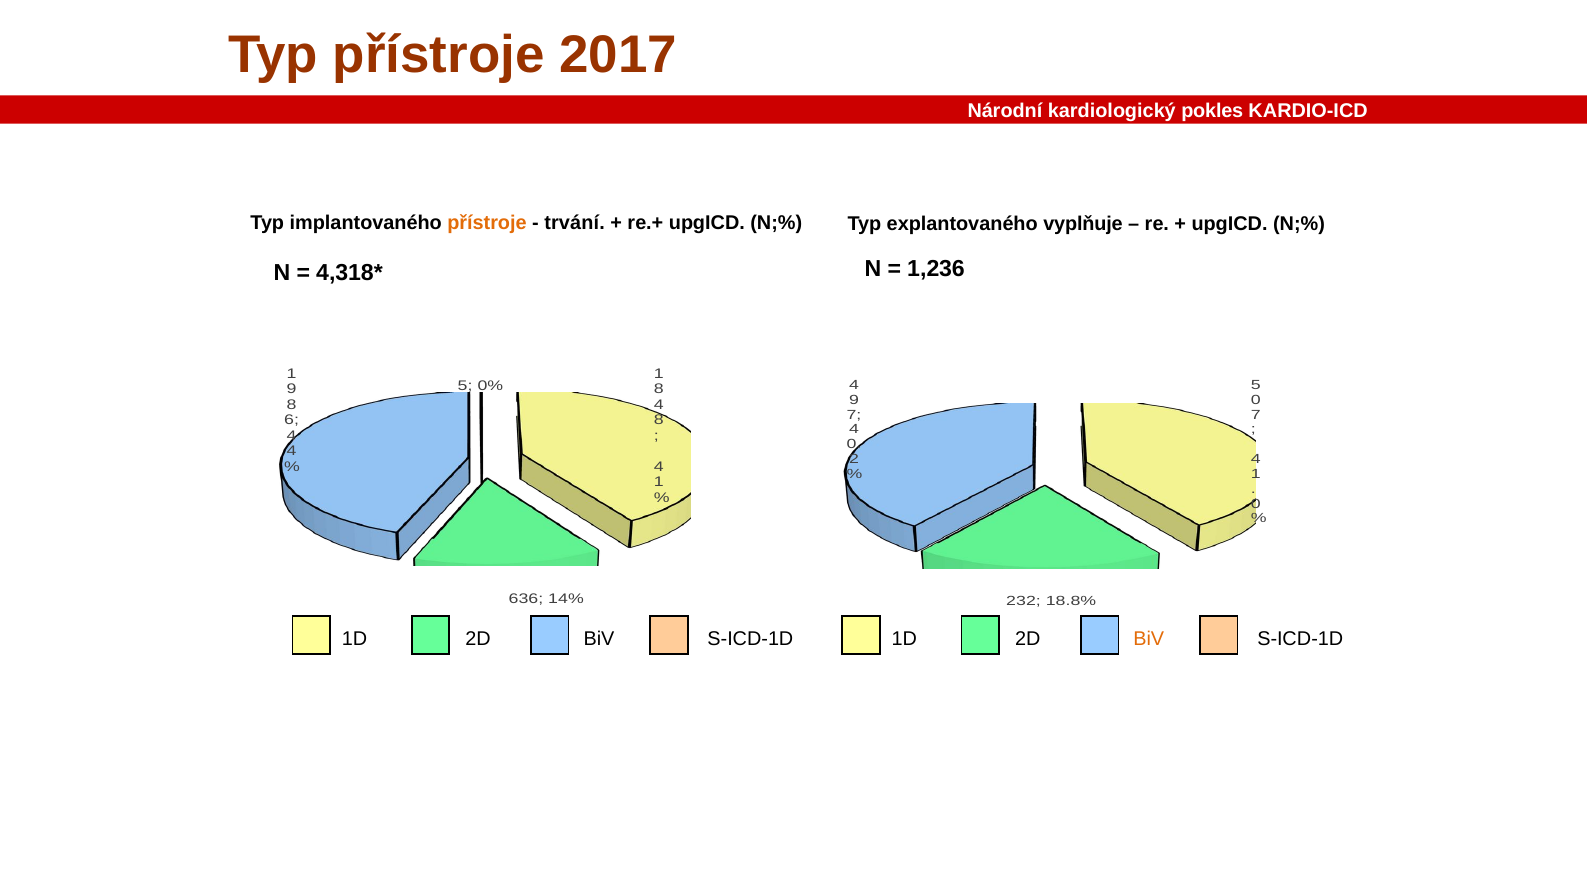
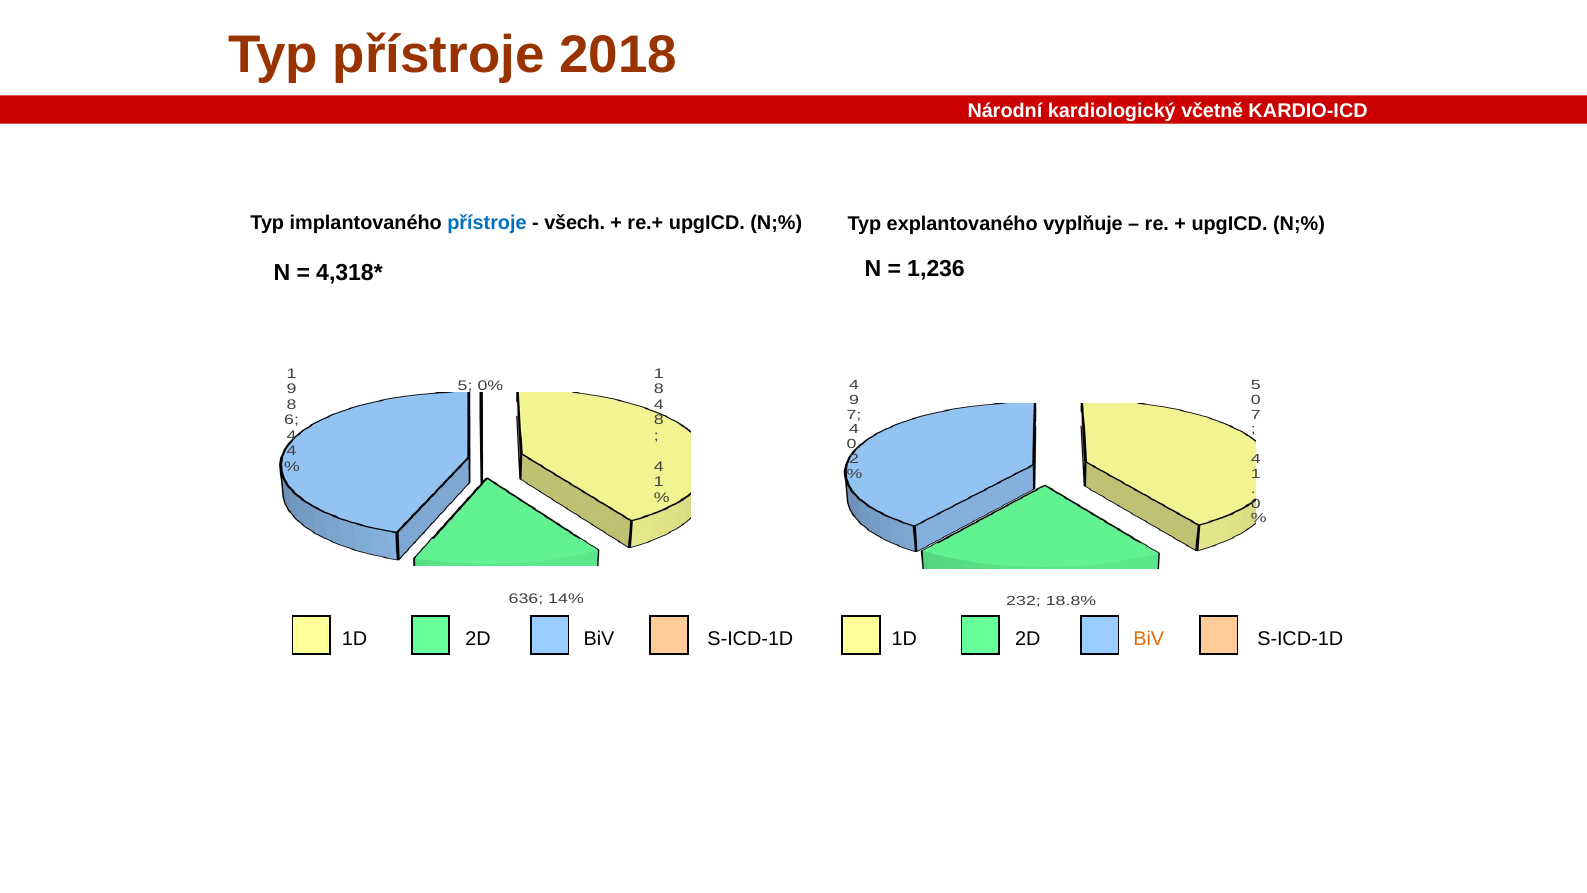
2017: 2017 -> 2018
pokles: pokles -> včetně
přístroje at (487, 223) colour: orange -> blue
trvání: trvání -> všech
